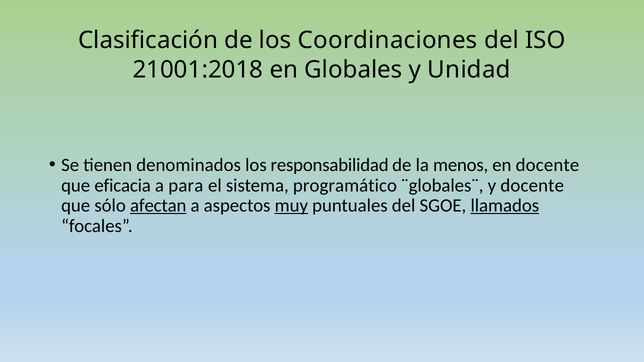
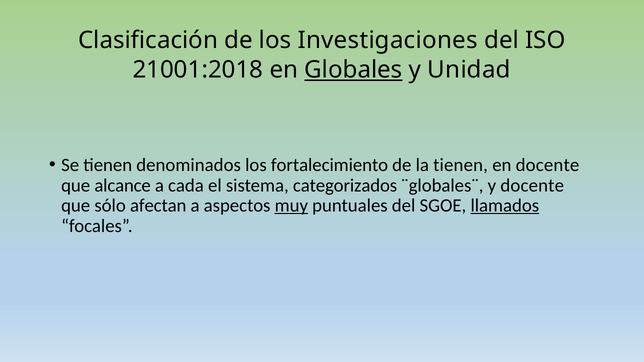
Coordinaciones: Coordinaciones -> Investigaciones
Globales underline: none -> present
responsabilidad: responsabilidad -> fortalecimiento
la menos: menos -> tienen
eficacia: eficacia -> alcance
para: para -> cada
programático: programático -> categorizados
afectan underline: present -> none
